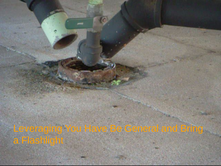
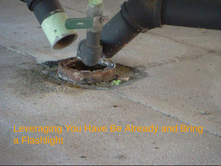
General: General -> Already
